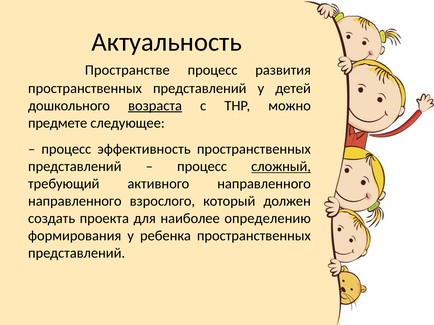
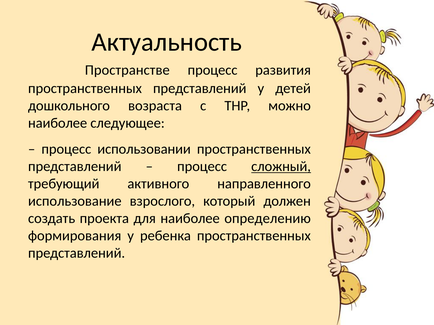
возраста underline: present -> none
предмете at (58, 123): предмете -> наиболее
эффективность: эффективность -> использовании
направленного at (75, 201): направленного -> использование
